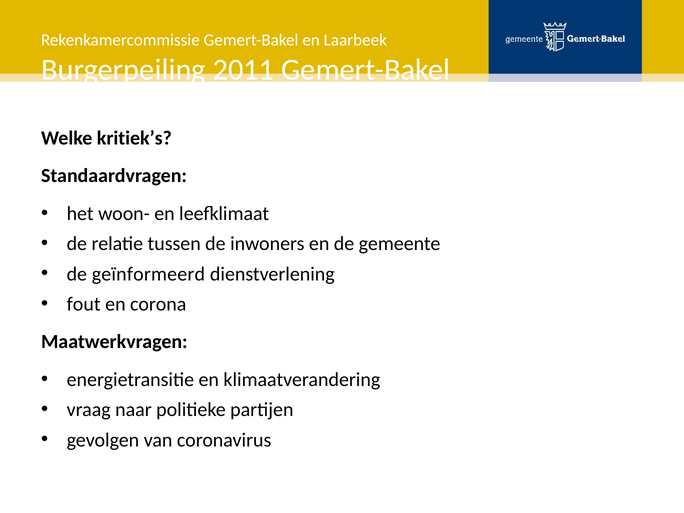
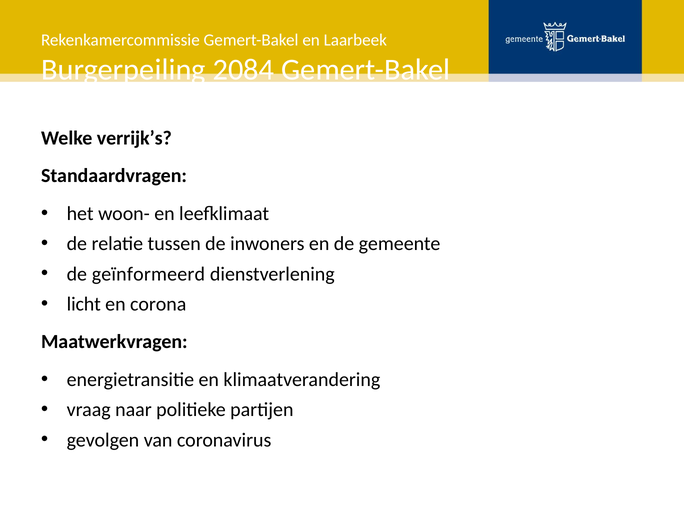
2011: 2011 -> 2084
kritiek’s: kritiek’s -> verrijk’s
fout: fout -> licht
